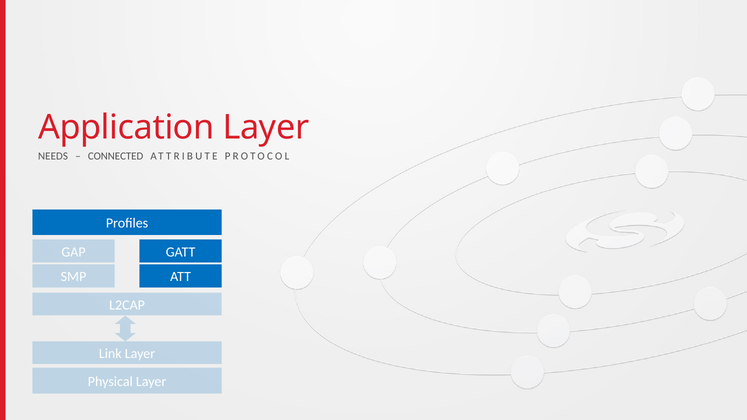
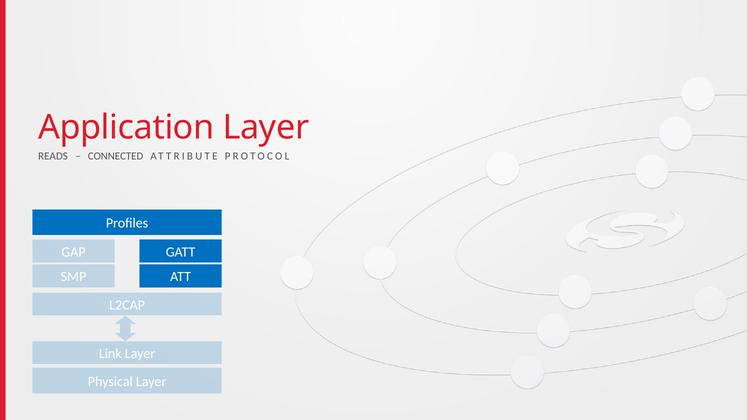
NEEDS: NEEDS -> READS
